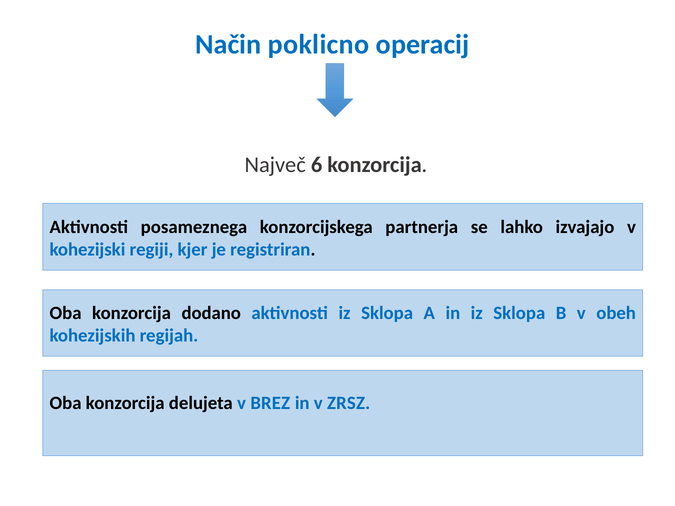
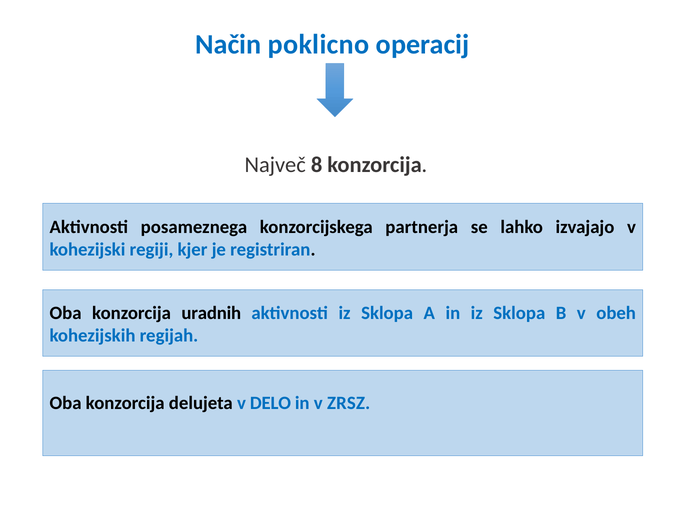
6: 6 -> 8
dodano: dodano -> uradnih
BREZ: BREZ -> DELO
